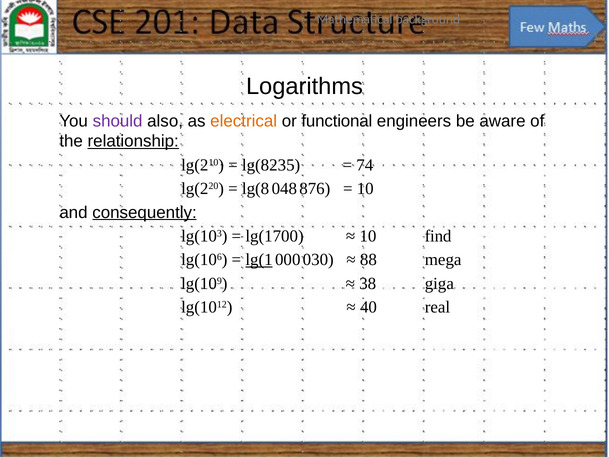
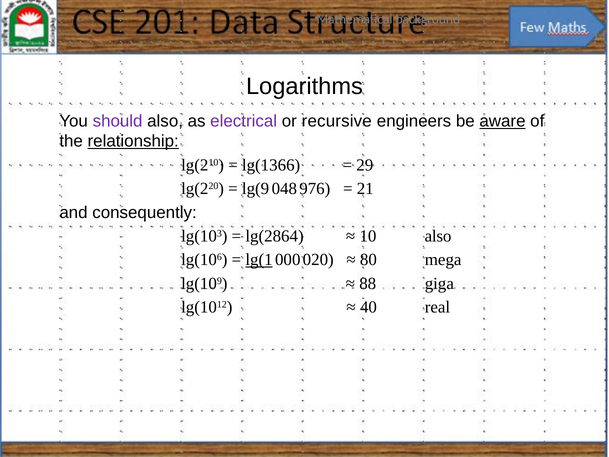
electrical colour: orange -> purple
functional: functional -> recursive
aware underline: none -> present
lg(8235: lg(8235 -> lg(1366
74: 74 -> 29
lg(8: lg(8 -> lg(9
876: 876 -> 976
10 at (365, 189): 10 -> 21
consequently underline: present -> none
lg(1700: lg(1700 -> lg(2864
10 find: find -> also
030: 030 -> 020
88: 88 -> 80
38: 38 -> 88
